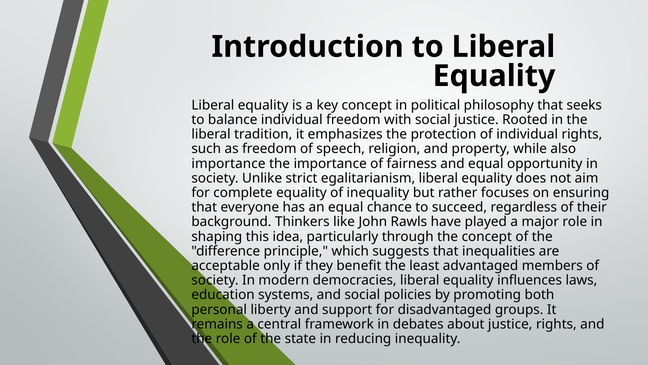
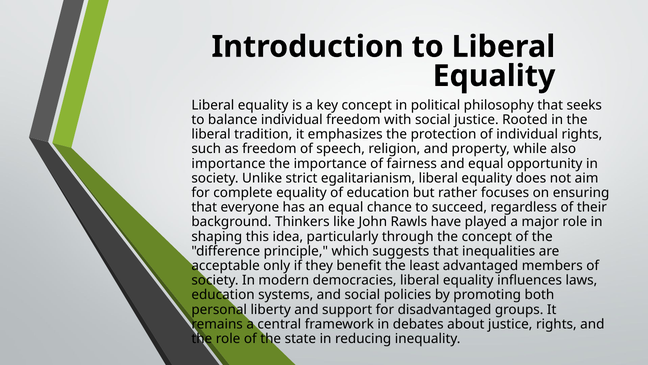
of inequality: inequality -> education
